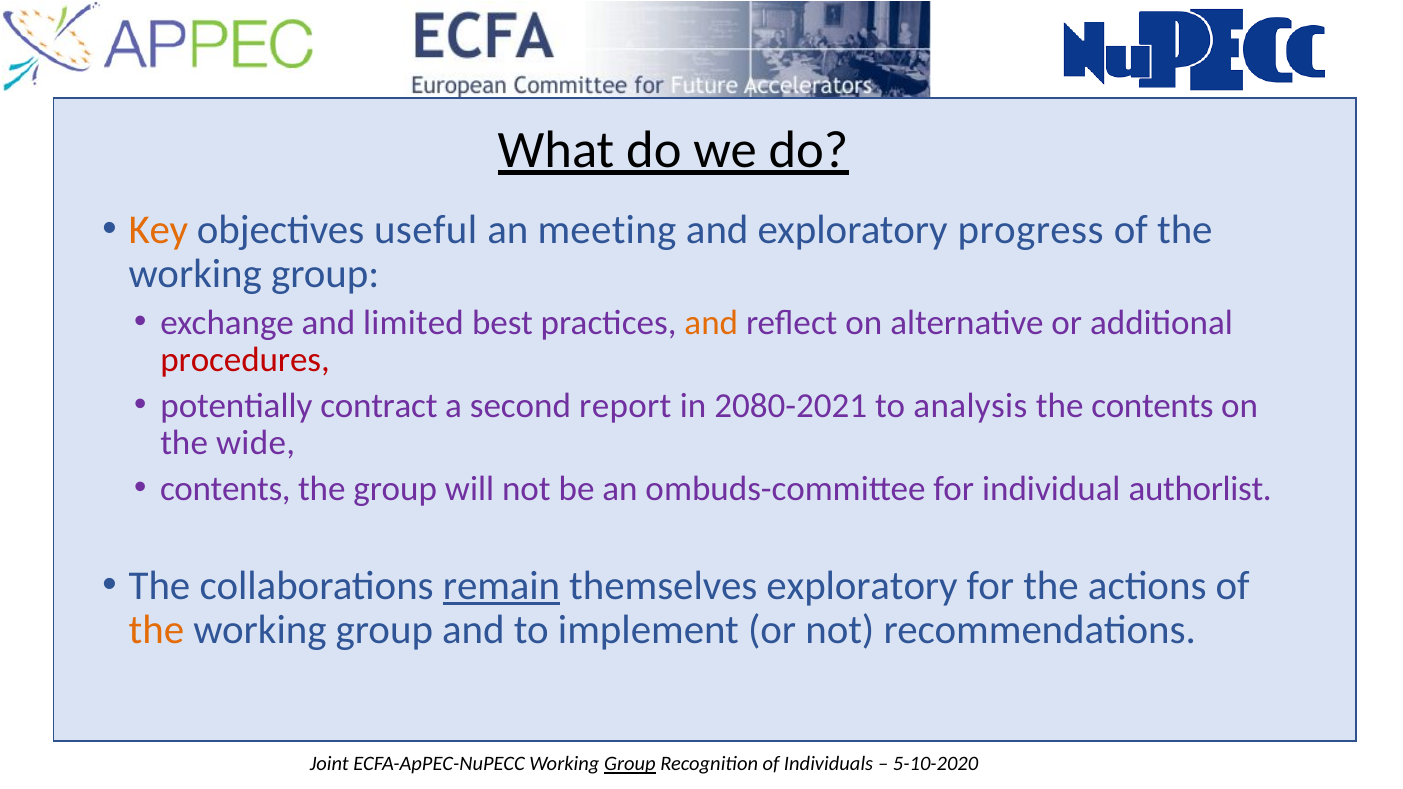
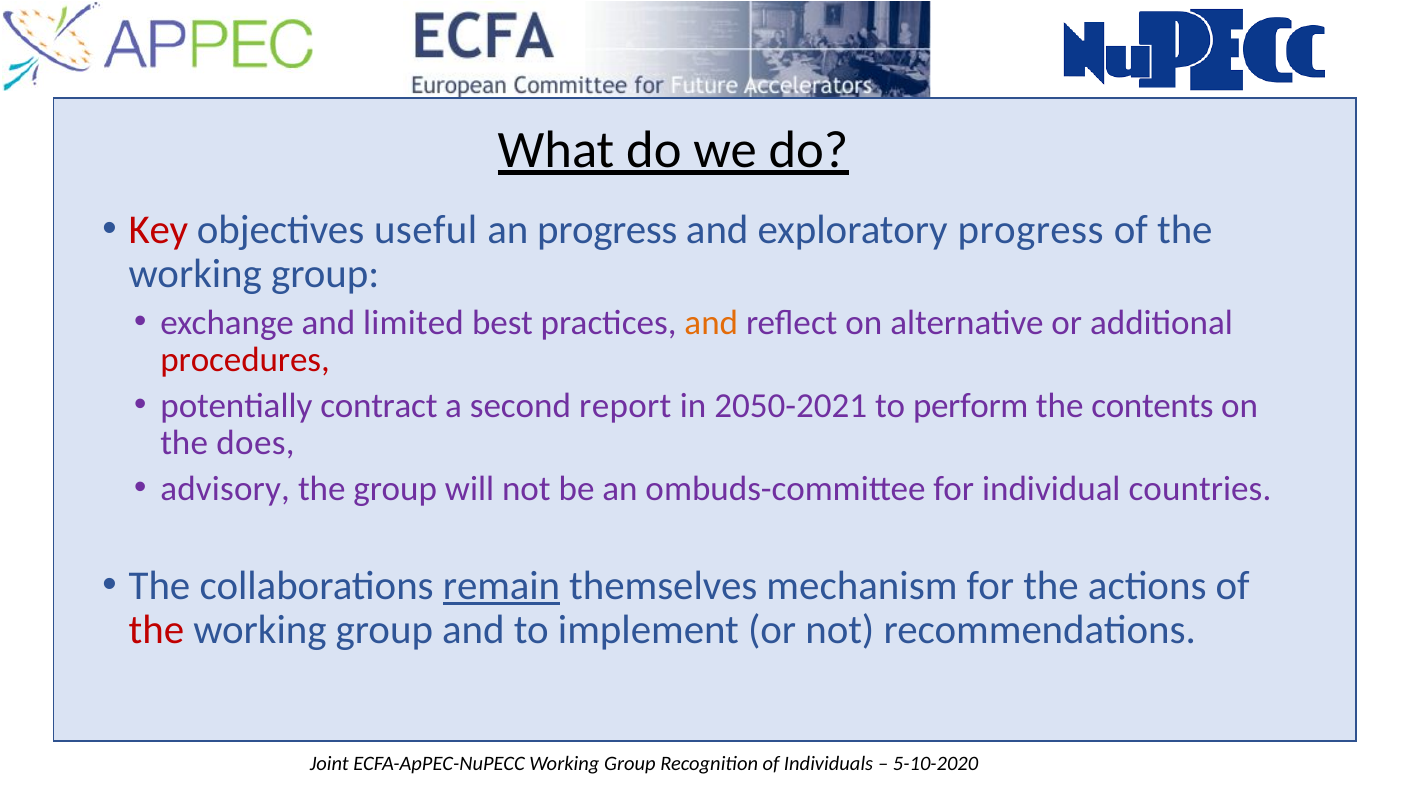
Key colour: orange -> red
an meeting: meeting -> progress
2080-2021: 2080-2021 -> 2050-2021
analysis: analysis -> perform
wide: wide -> does
contents at (225, 489): contents -> advisory
authorlist: authorlist -> countries
themselves exploratory: exploratory -> mechanism
the at (156, 630) colour: orange -> red
Group at (630, 764) underline: present -> none
